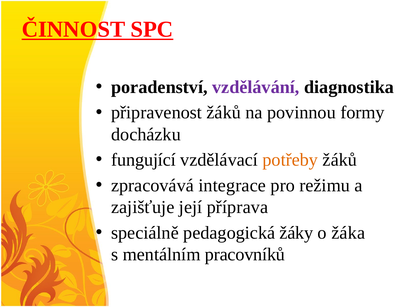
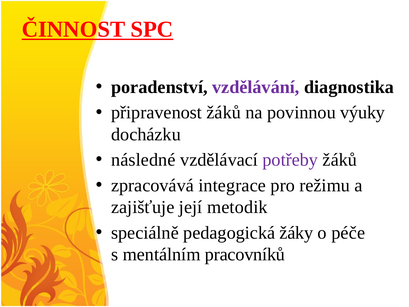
formy: formy -> výuky
fungující: fungující -> následné
potřeby colour: orange -> purple
příprava: příprava -> metodik
žáka: žáka -> péče
